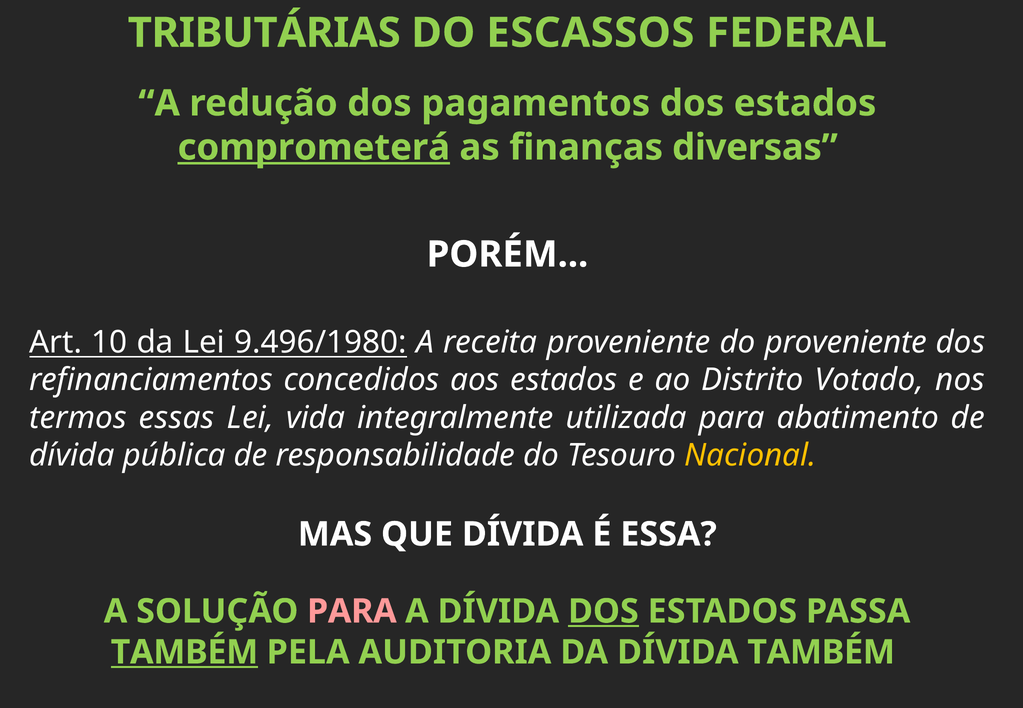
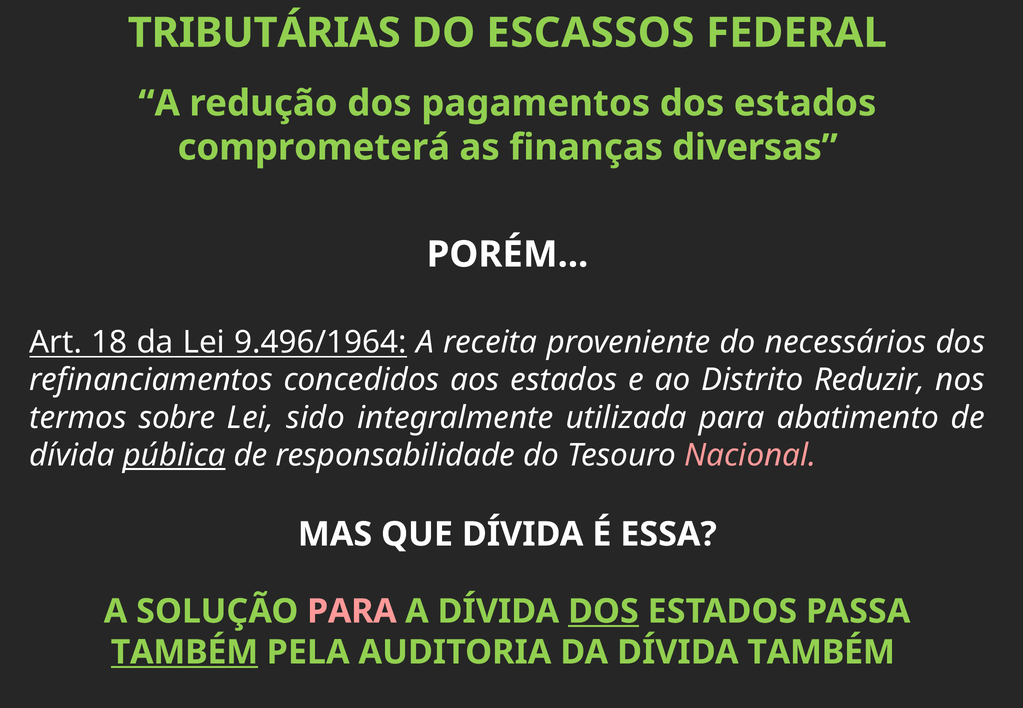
comprometerá underline: present -> none
10: 10 -> 18
9.496/1980: 9.496/1980 -> 9.496/1964
do proveniente: proveniente -> necessários
Votado: Votado -> Reduzir
essas: essas -> sobre
vida: vida -> sido
pública underline: none -> present
Nacional colour: yellow -> pink
